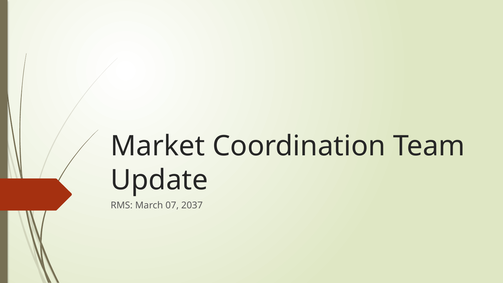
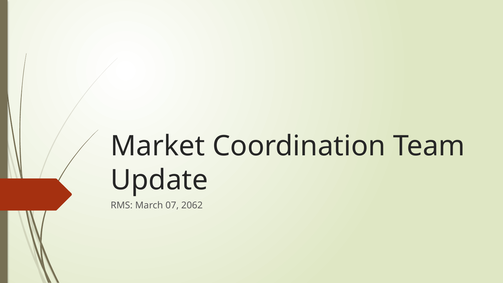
2037: 2037 -> 2062
